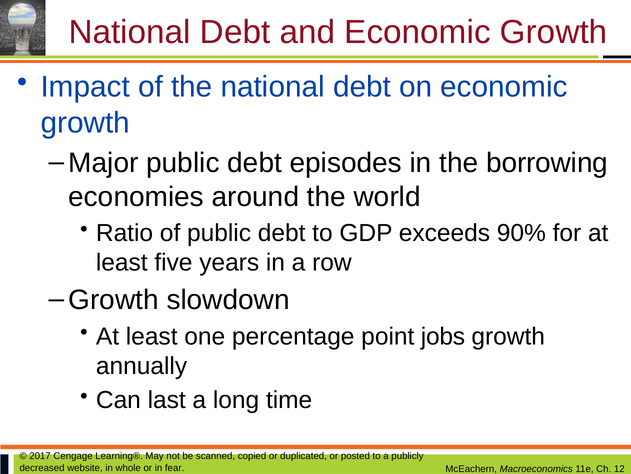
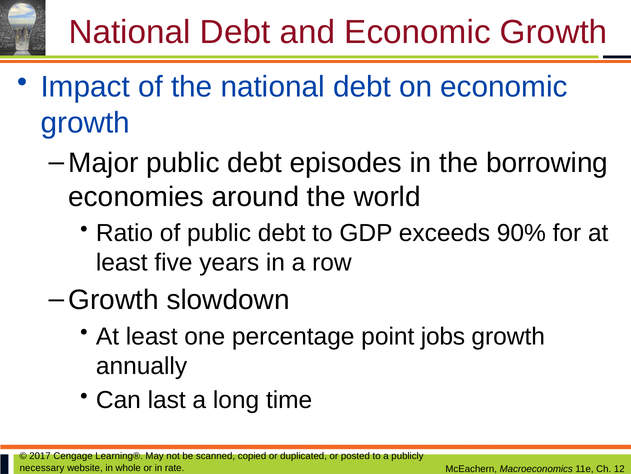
decreased: decreased -> necessary
fear: fear -> rate
